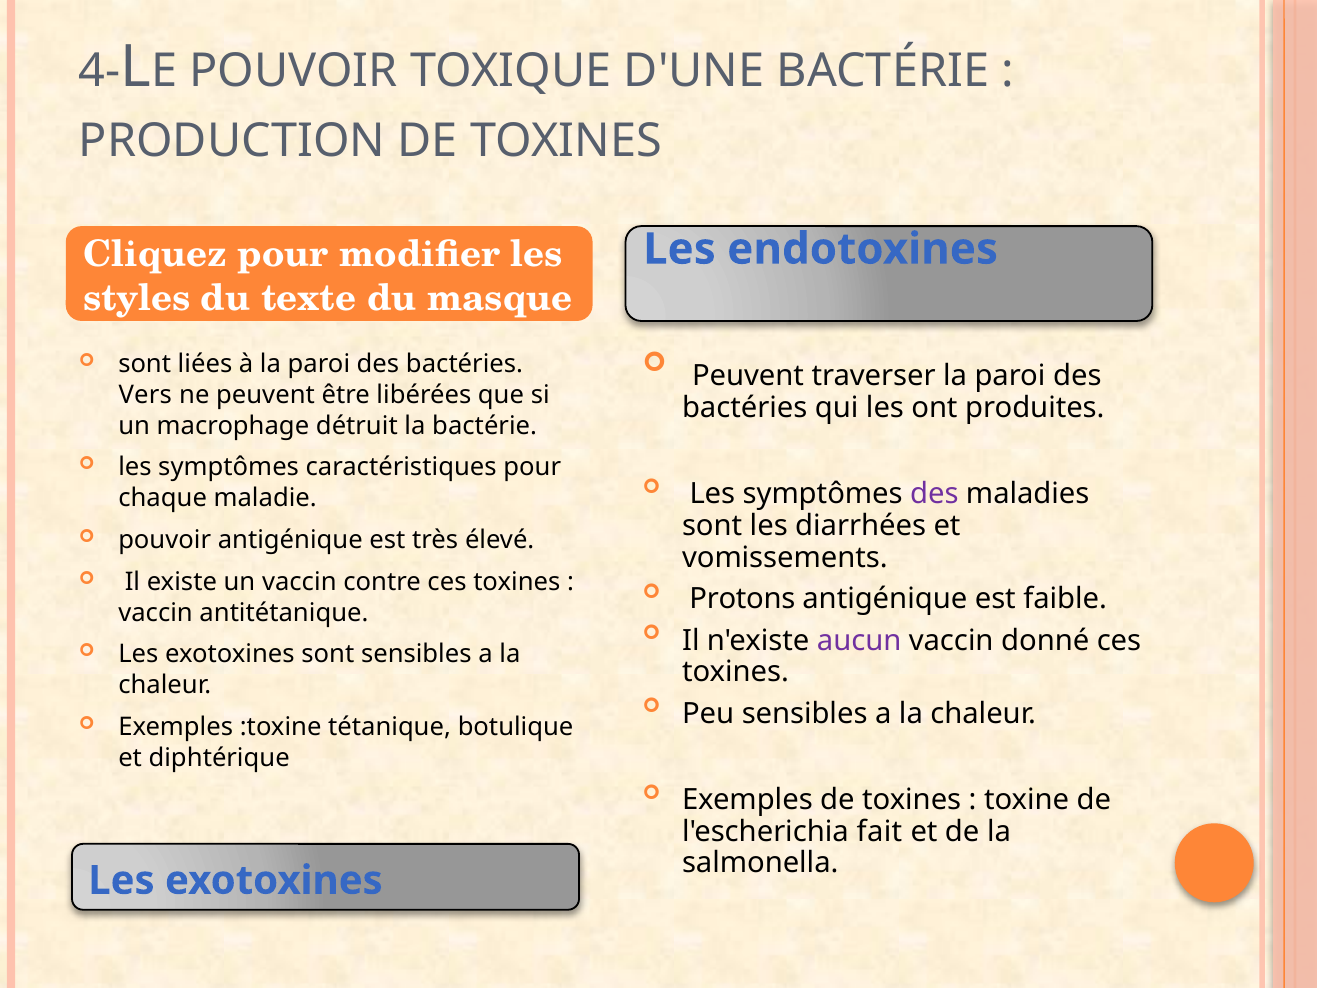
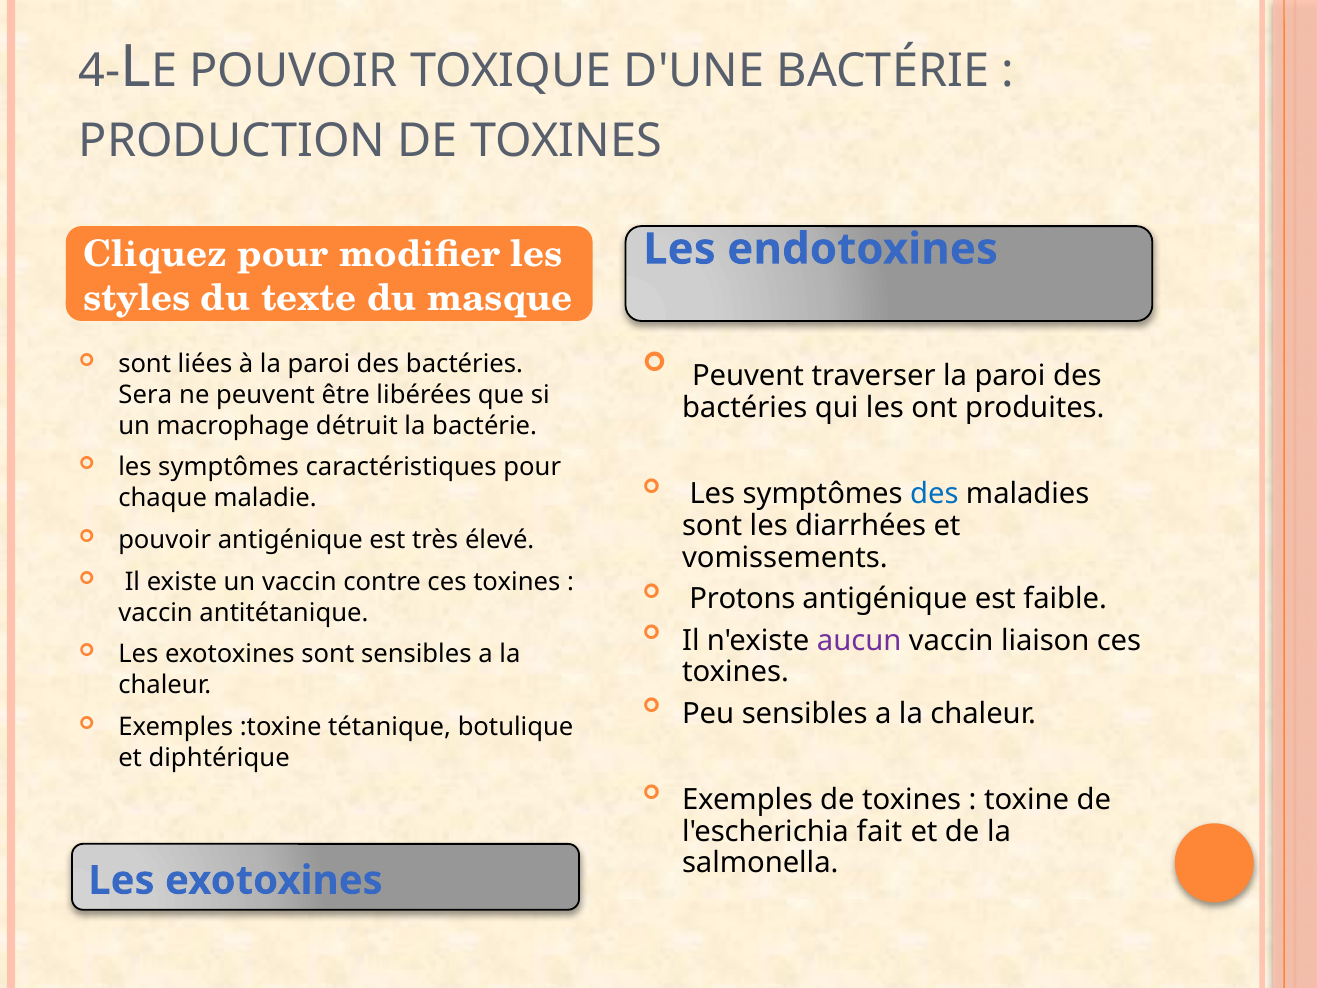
Vers: Vers -> Sera
des at (934, 494) colour: purple -> blue
donné: donné -> liaison
